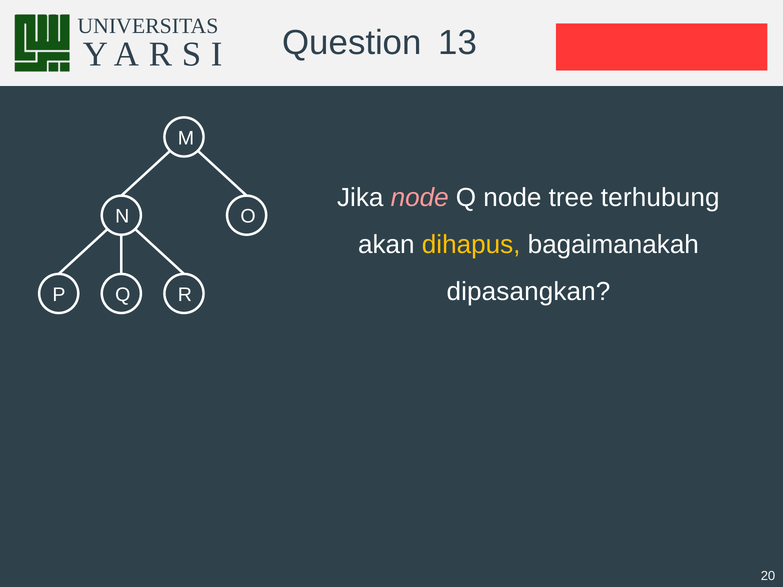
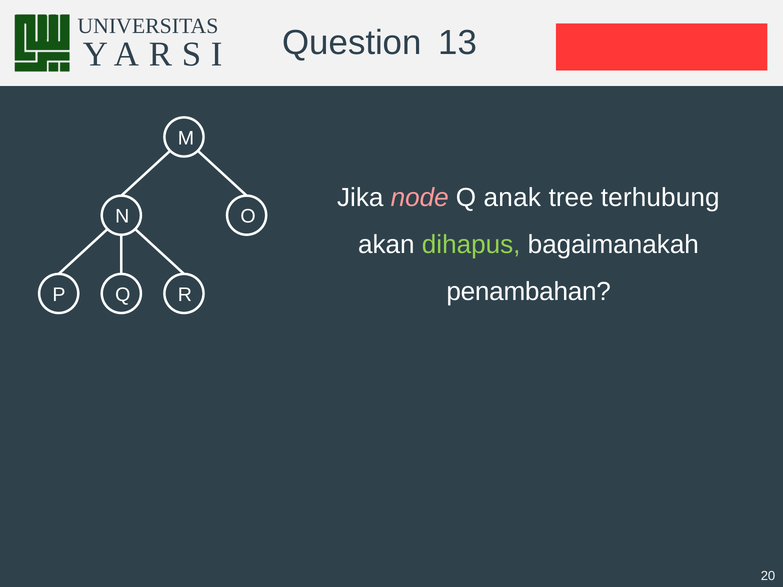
Q node: node -> anak
dihapus colour: yellow -> light green
dipasangkan: dipasangkan -> penambahan
